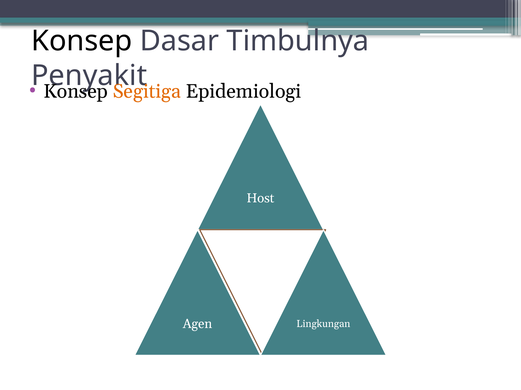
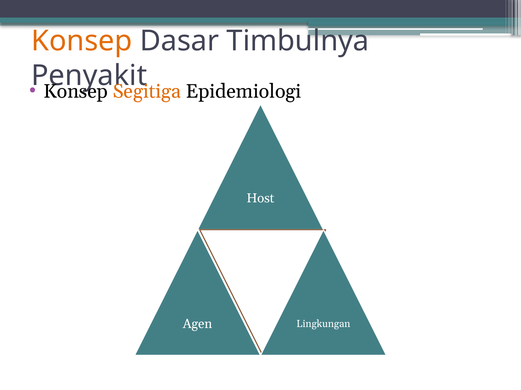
Konsep at (82, 41) colour: black -> orange
